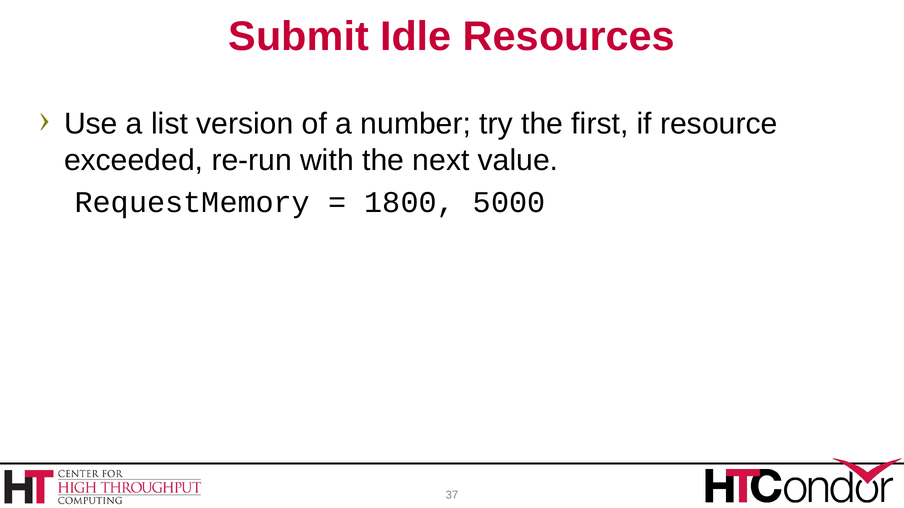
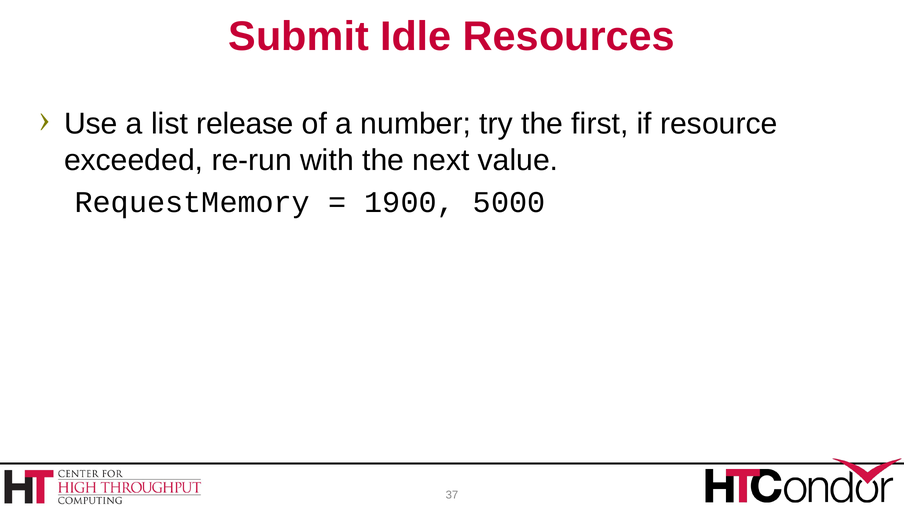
version: version -> release
1800: 1800 -> 1900
